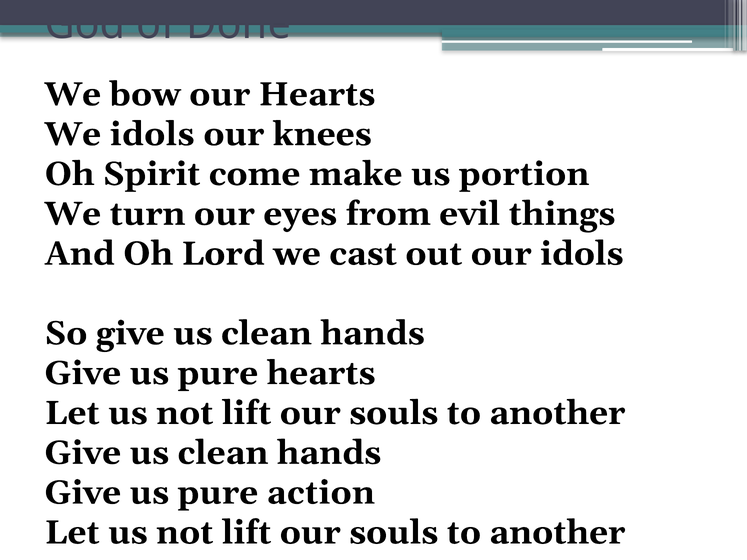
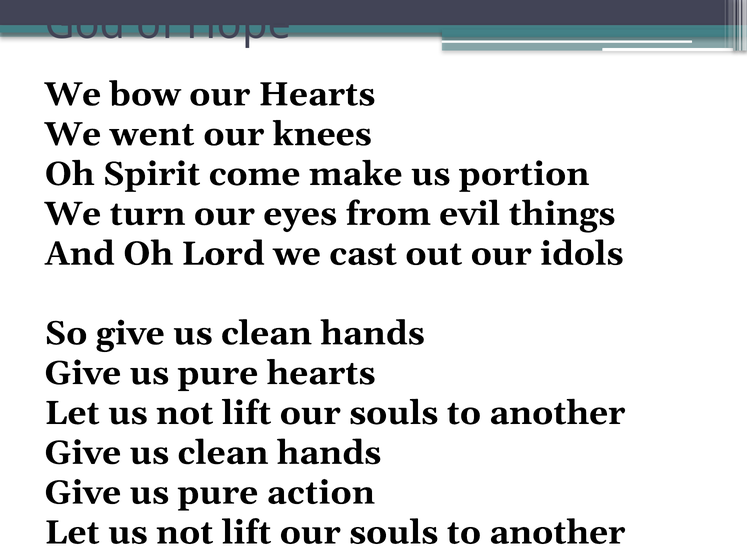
Done: Done -> Hope
We idols: idols -> went
